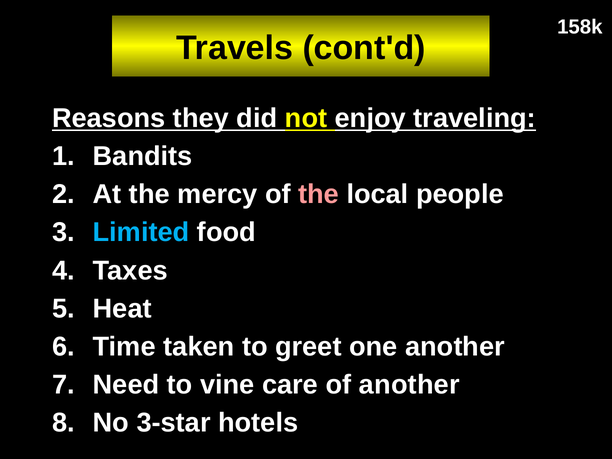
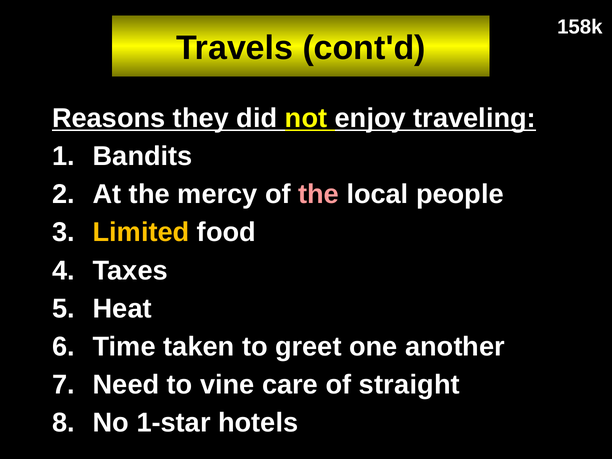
Limited colour: light blue -> yellow
of another: another -> straight
3-star: 3-star -> 1-star
